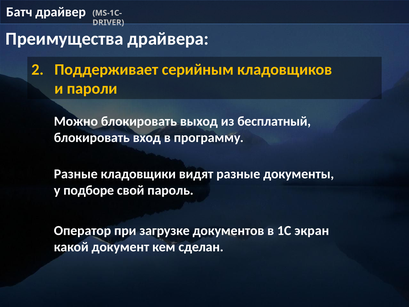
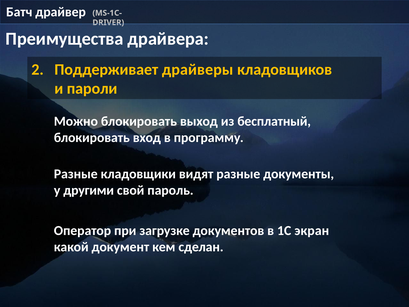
серийным: серийным -> драйверы
подборе: подборе -> другими
